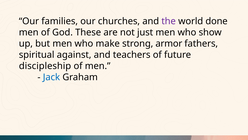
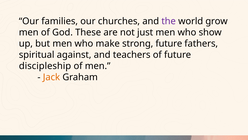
done: done -> grow
strong armor: armor -> future
Jack colour: blue -> orange
